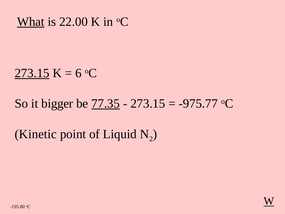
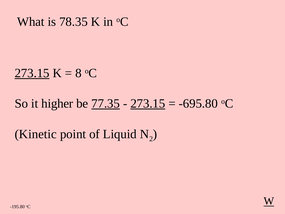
What underline: present -> none
22.00: 22.00 -> 78.35
6: 6 -> 8
bigger: bigger -> higher
273.15 at (148, 103) underline: none -> present
-975.77: -975.77 -> -695.80
